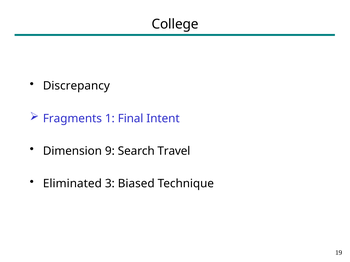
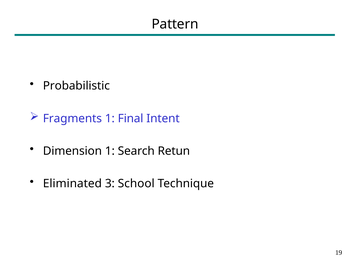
College: College -> Pattern
Discrepancy: Discrepancy -> Probabilistic
Dimension 9: 9 -> 1
Travel: Travel -> Retun
Biased: Biased -> School
